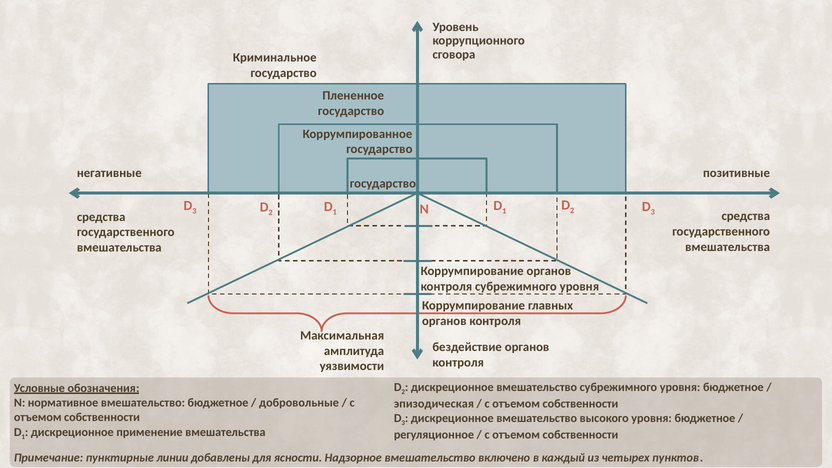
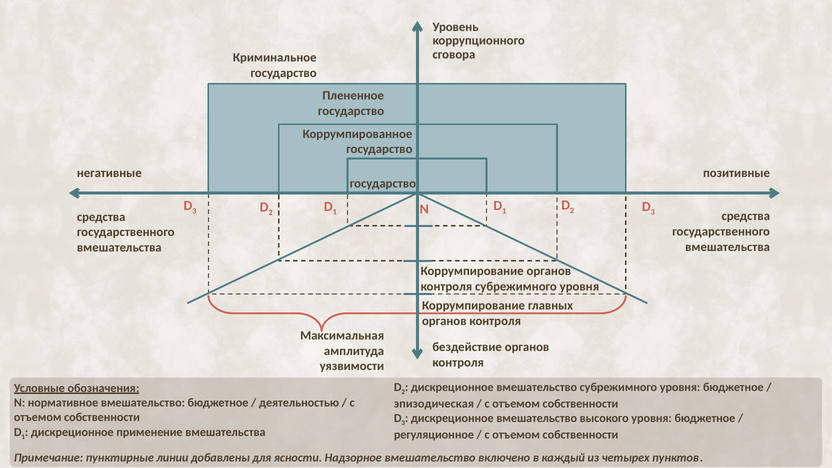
добровольные: добровольные -> деятельностью
